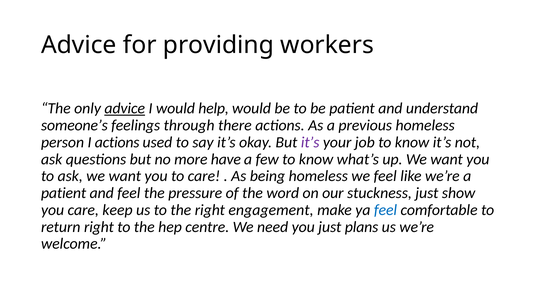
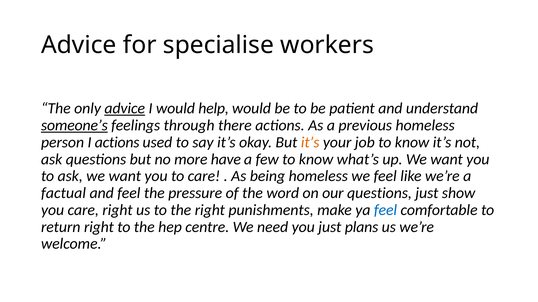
providing: providing -> specialise
someone’s underline: none -> present
it’s at (310, 143) colour: purple -> orange
patient at (64, 193): patient -> factual
our stuckness: stuckness -> questions
care keep: keep -> right
engagement: engagement -> punishments
